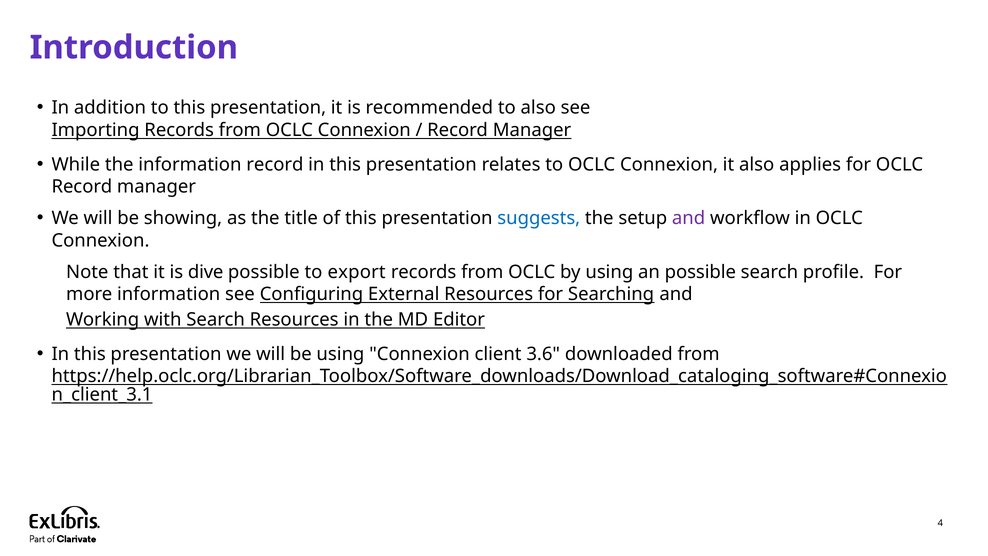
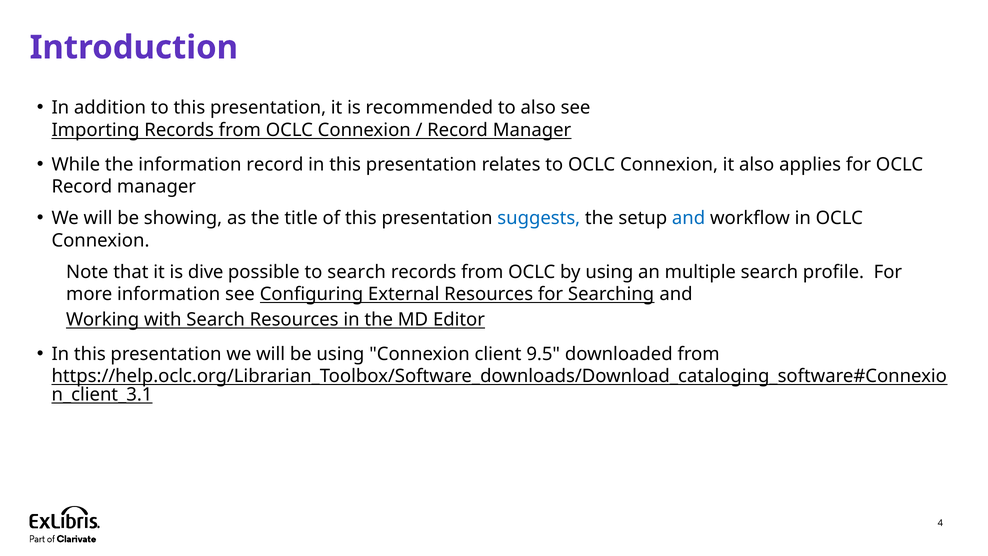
and at (689, 218) colour: purple -> blue
to export: export -> search
an possible: possible -> multiple
3.6: 3.6 -> 9.5
